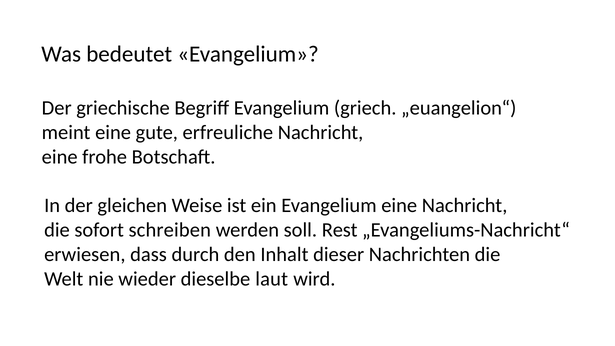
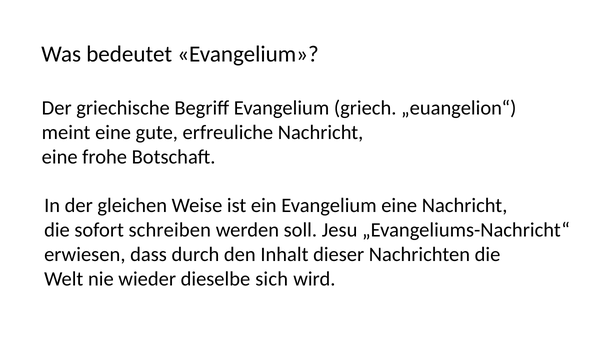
Rest: Rest -> Jesu
laut: laut -> sich
